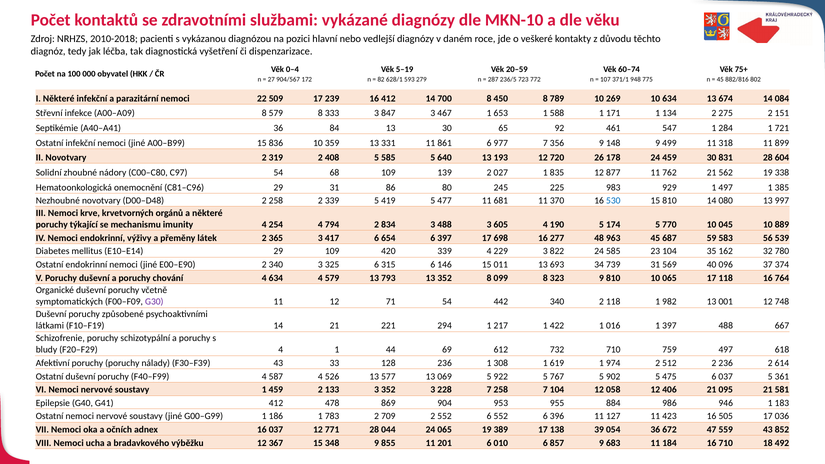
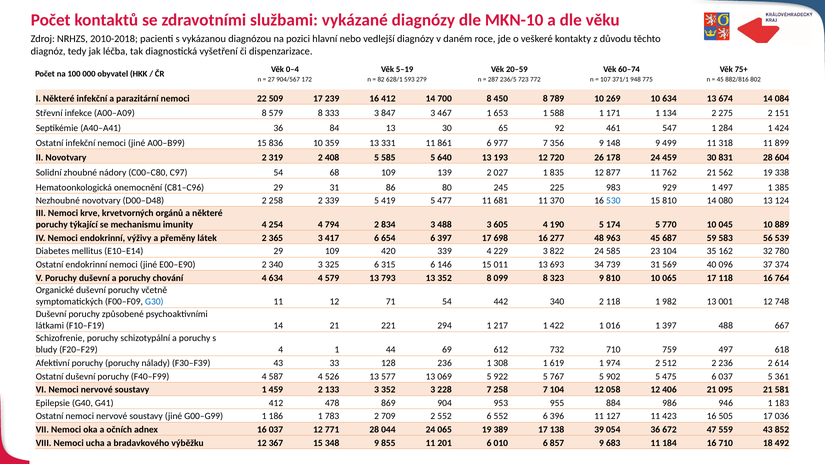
721: 721 -> 424
997: 997 -> 124
G30 colour: purple -> blue
